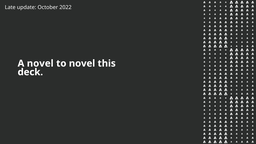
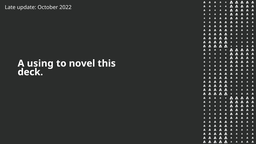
A novel: novel -> using
